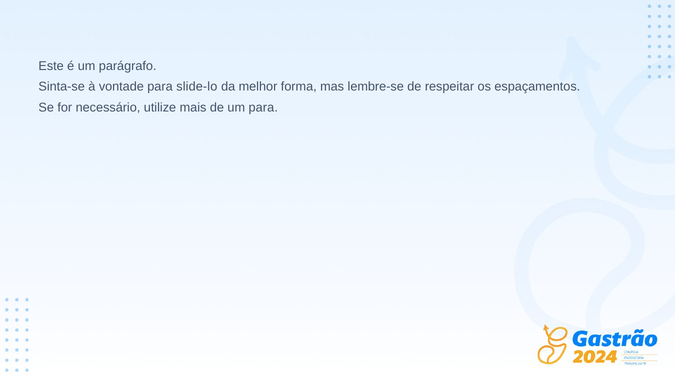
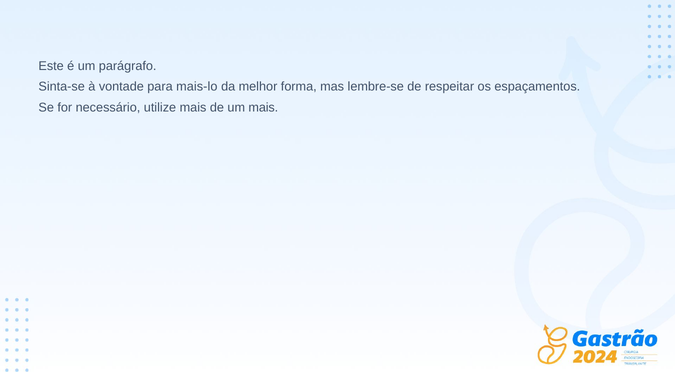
slide-lo: slide-lo -> mais-lo
um para: para -> mais
